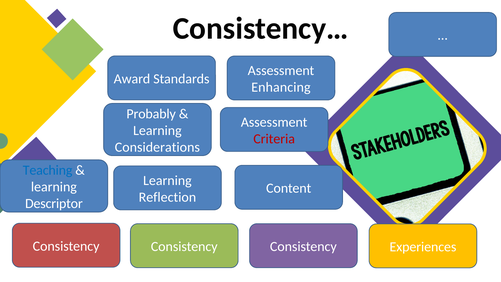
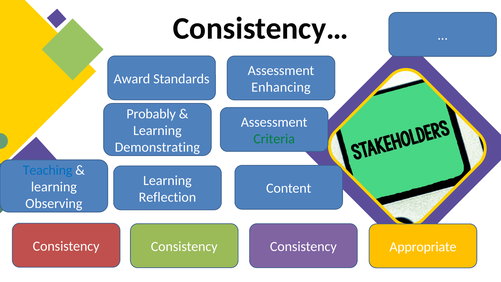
Criteria colour: red -> green
Considerations: Considerations -> Demonstrating
Descriptor: Descriptor -> Observing
Experiences: Experiences -> Appropriate
